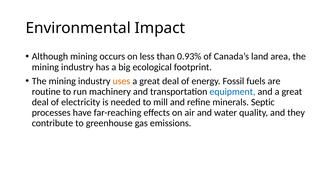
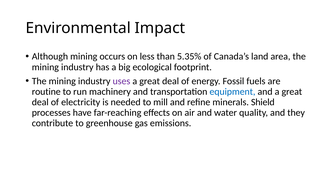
0.93%: 0.93% -> 5.35%
uses colour: orange -> purple
Septic: Septic -> Shield
